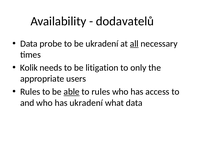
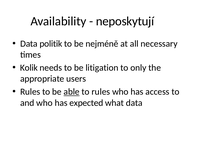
dodavatelů: dodavatelů -> neposkytují
probe: probe -> politik
be ukradení: ukradení -> nejméně
all underline: present -> none
has ukradení: ukradení -> expected
